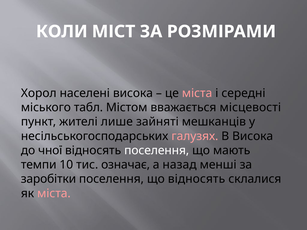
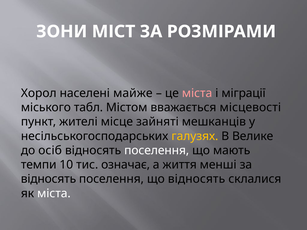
КОЛИ: КОЛИ -> ЗОНИ
населені висока: висока -> майже
середні: середні -> міграції
лише: лише -> місце
галузях colour: pink -> yellow
В Висока: Висока -> Велике
чної: чної -> осіб
назад: назад -> життя
заробітки at (48, 179): заробітки -> відносять
міста at (54, 194) colour: pink -> white
